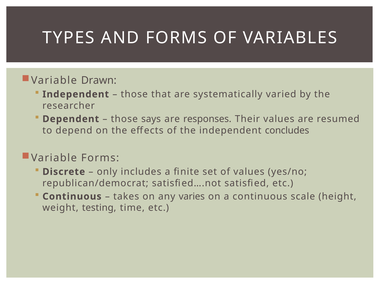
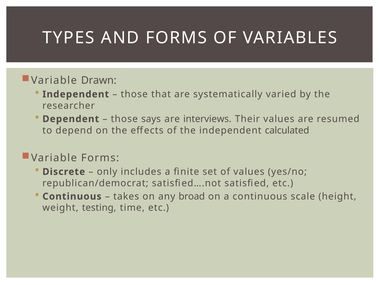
responses: responses -> interviews
concludes: concludes -> calculated
varies: varies -> broad
